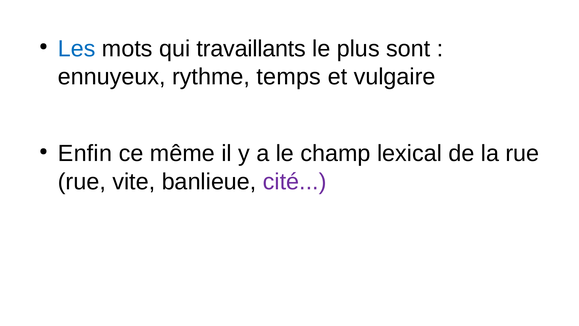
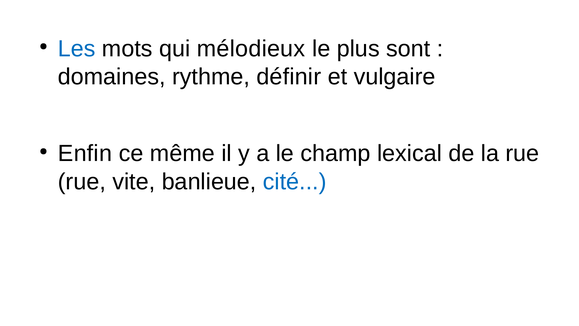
travaillants: travaillants -> mélodieux
ennuyeux: ennuyeux -> domaines
temps: temps -> définir
cité colour: purple -> blue
